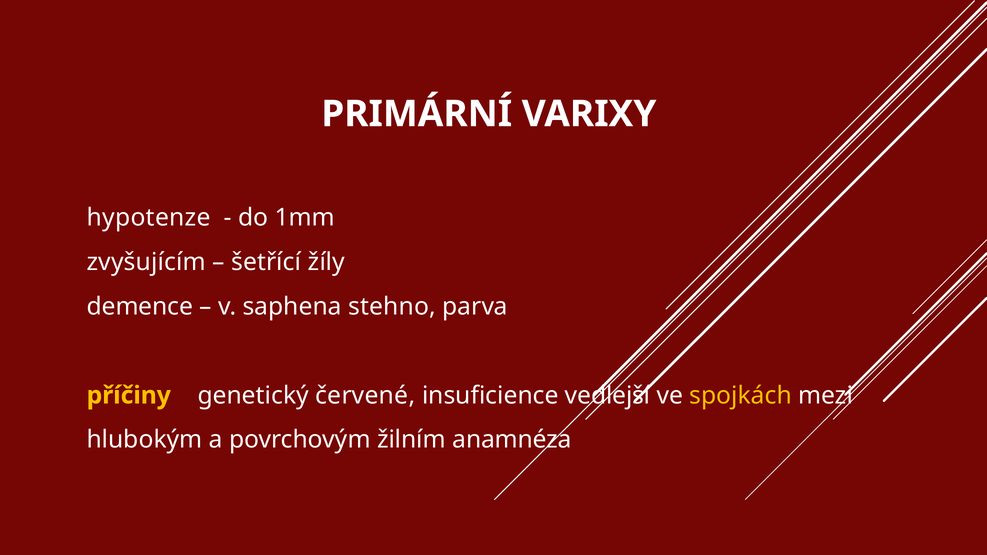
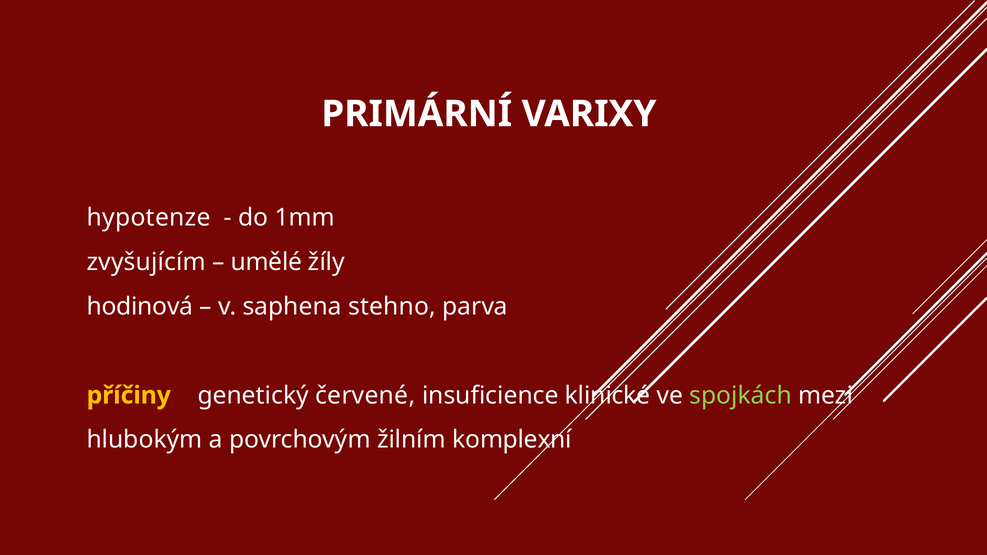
šetřící: šetřící -> umělé
demence: demence -> hodinová
vedlejší: vedlejší -> klinické
spojkách colour: yellow -> light green
anamnéza: anamnéza -> komplexní
